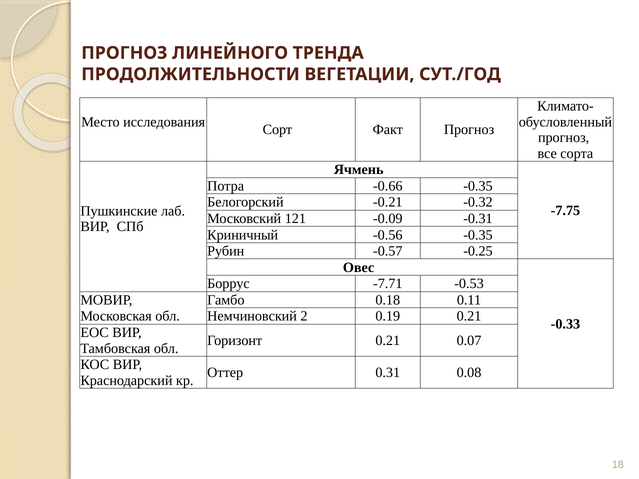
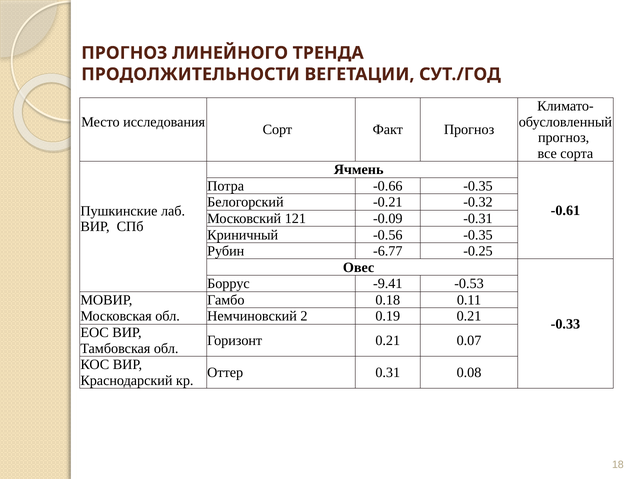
-7.75: -7.75 -> -0.61
-0.57: -0.57 -> -6.77
-7.71: -7.71 -> -9.41
